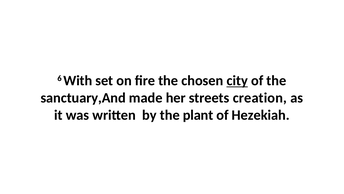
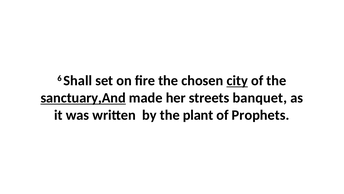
With: With -> Shall
sanctuary,And underline: none -> present
creation: creation -> banquet
Hezekiah: Hezekiah -> Prophets
